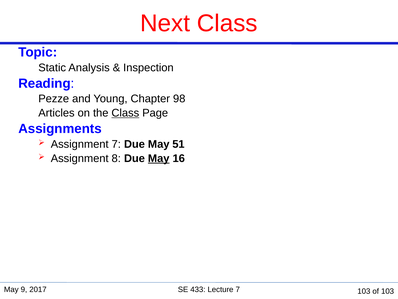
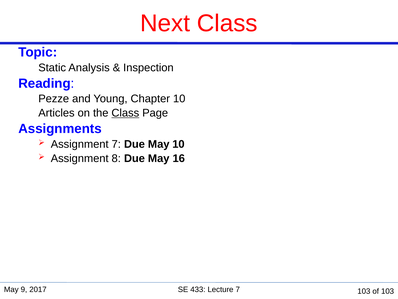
Chapter 98: 98 -> 10
May 51: 51 -> 10
May at (159, 158) underline: present -> none
